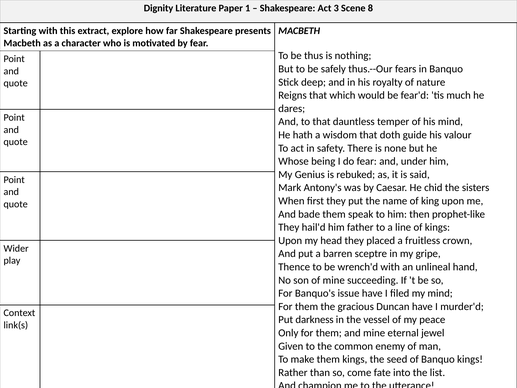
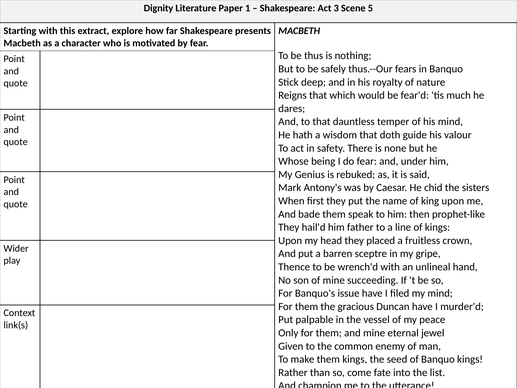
8: 8 -> 5
darkness: darkness -> palpable
